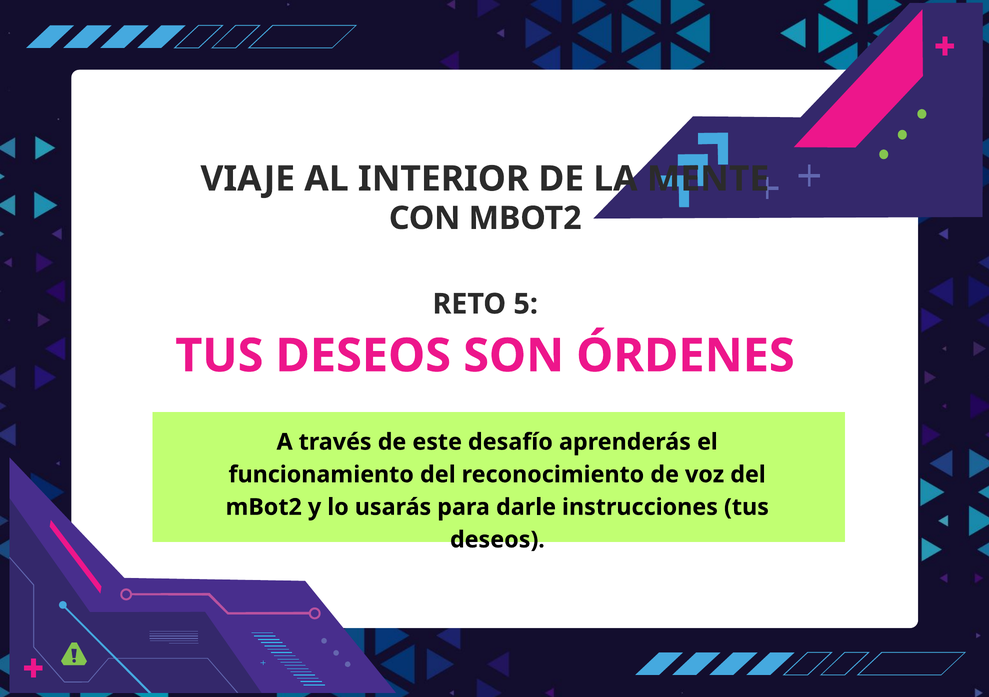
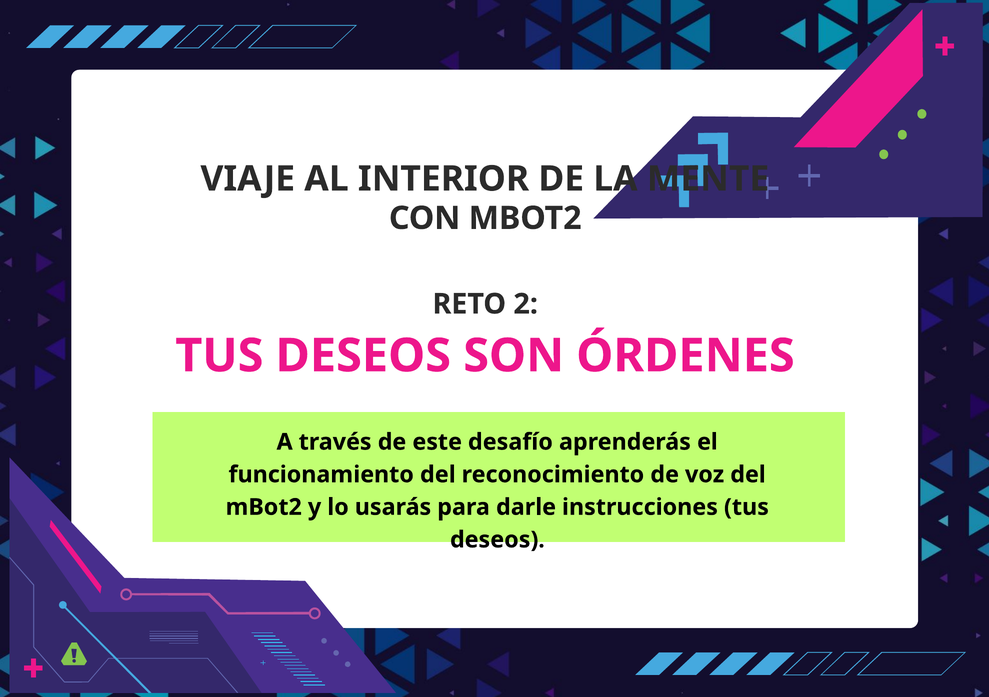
5: 5 -> 2
